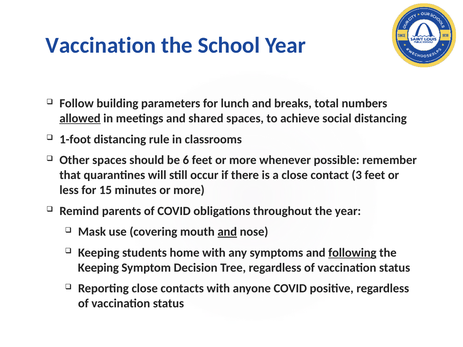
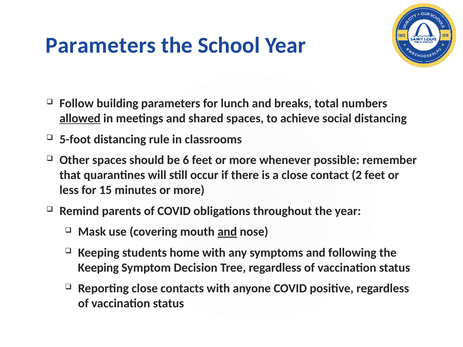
Vaccination at (101, 46): Vaccination -> Parameters
1-foot: 1-foot -> 5-foot
3: 3 -> 2
following underline: present -> none
